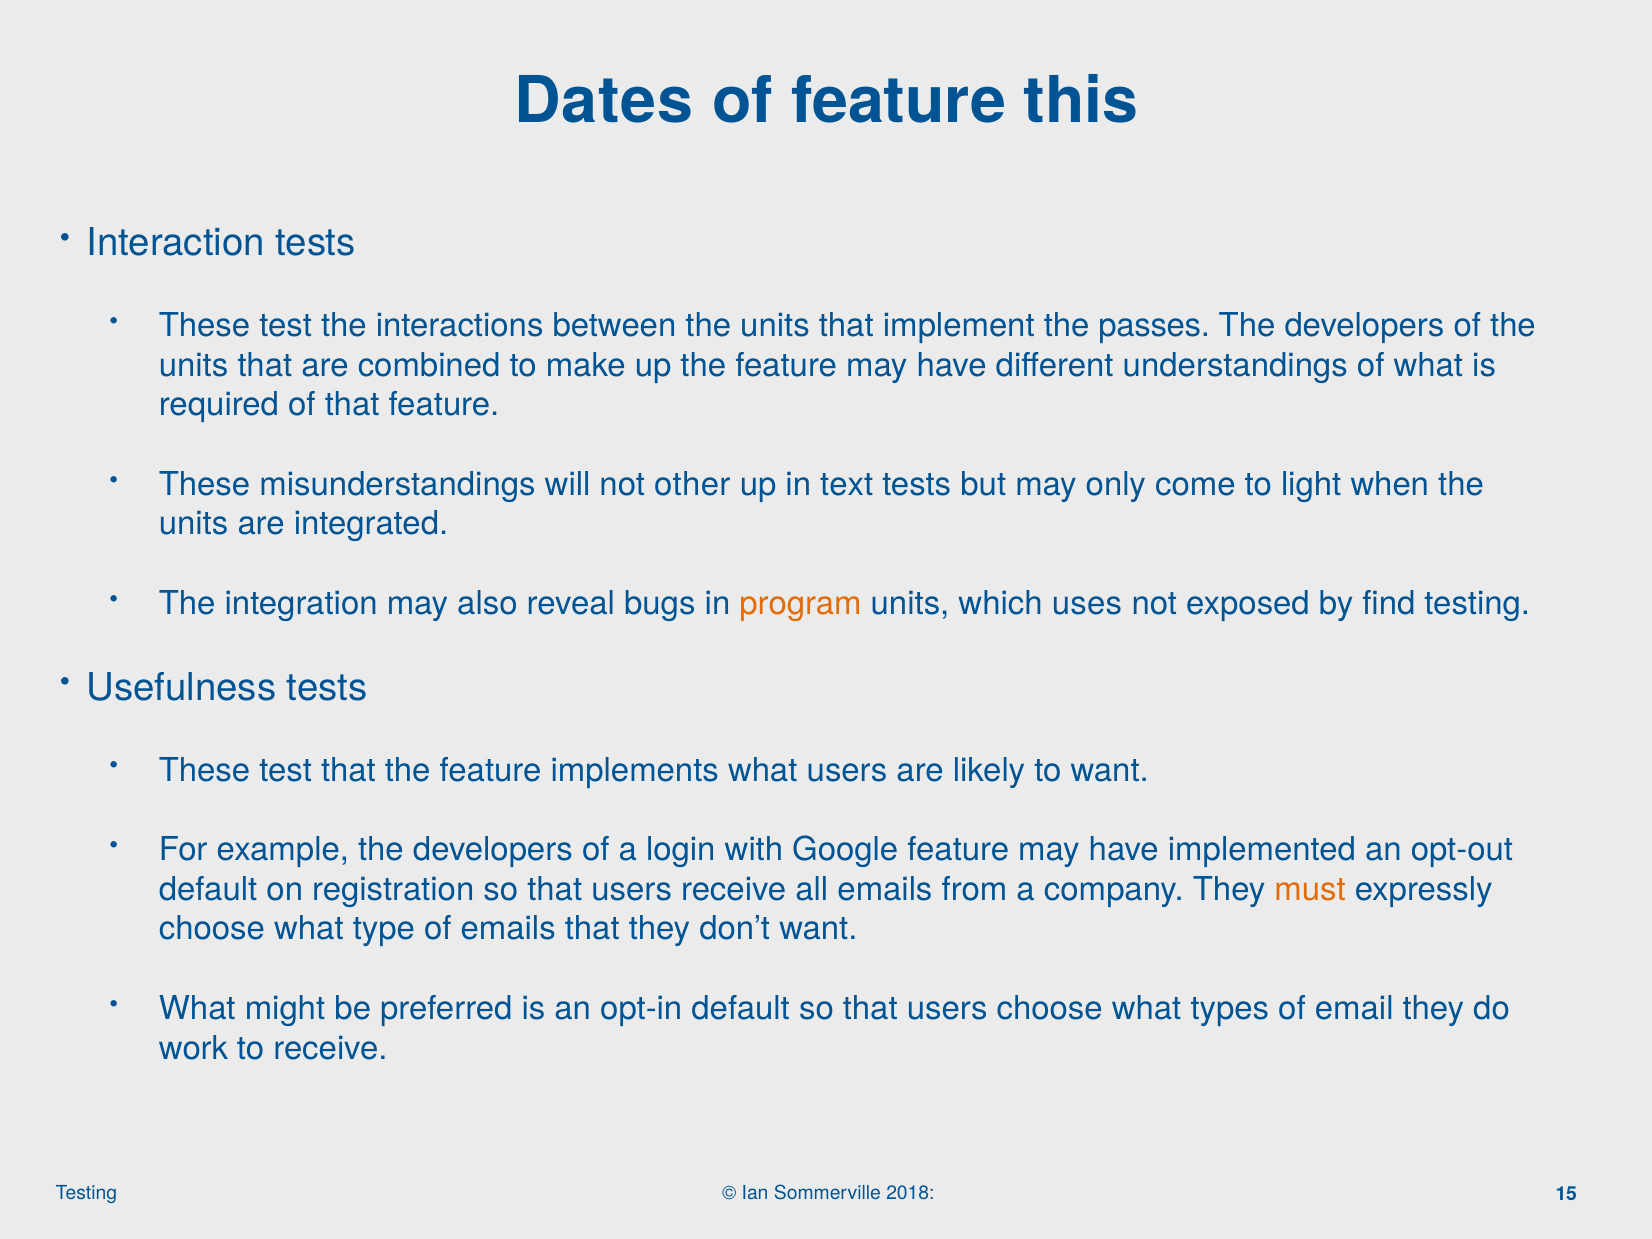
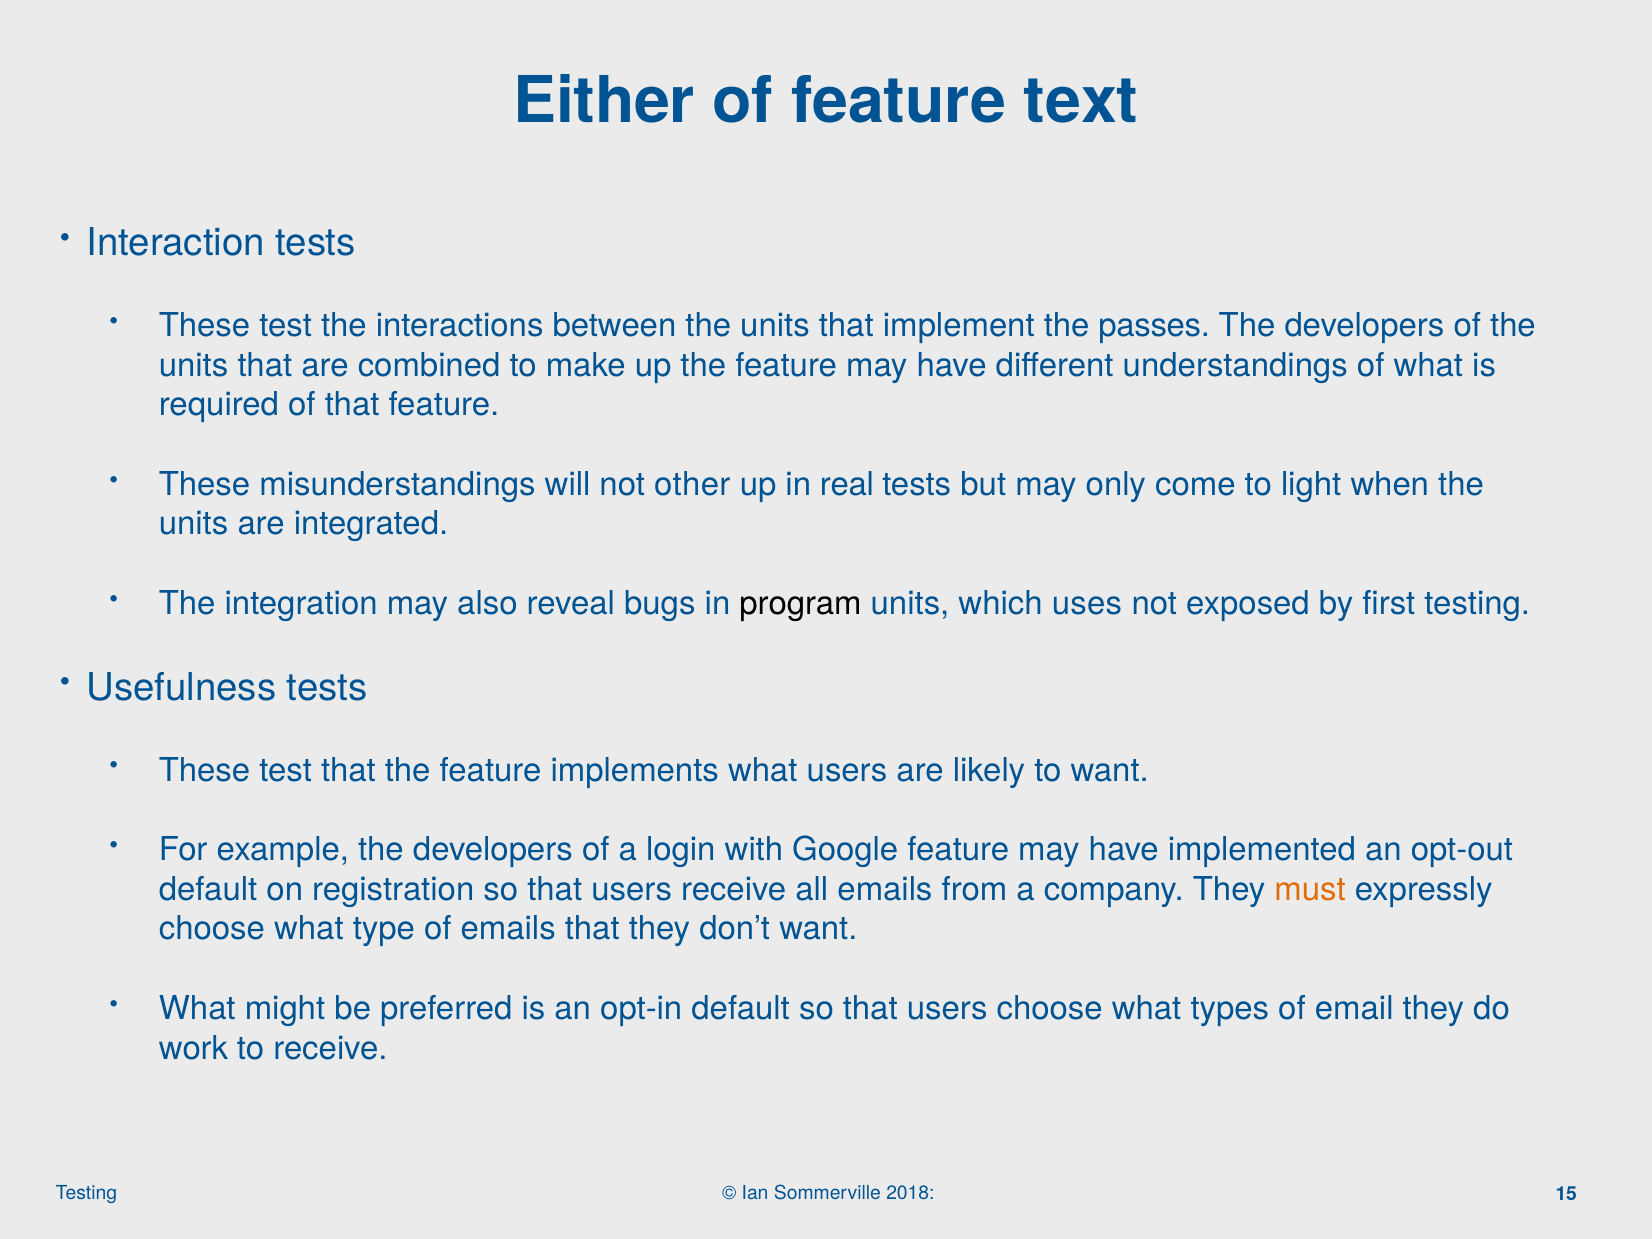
Dates: Dates -> Either
this: this -> text
text: text -> real
program colour: orange -> black
find: find -> first
